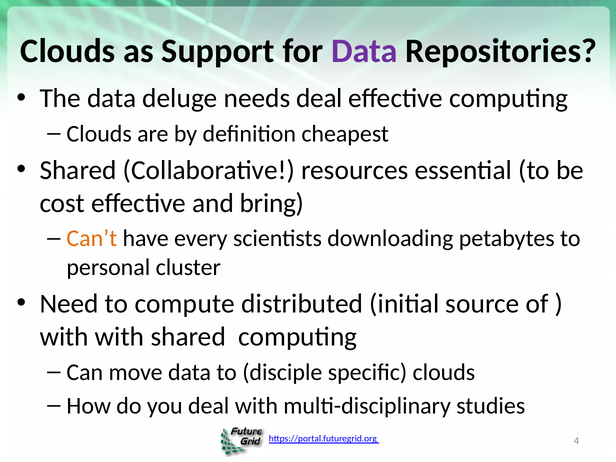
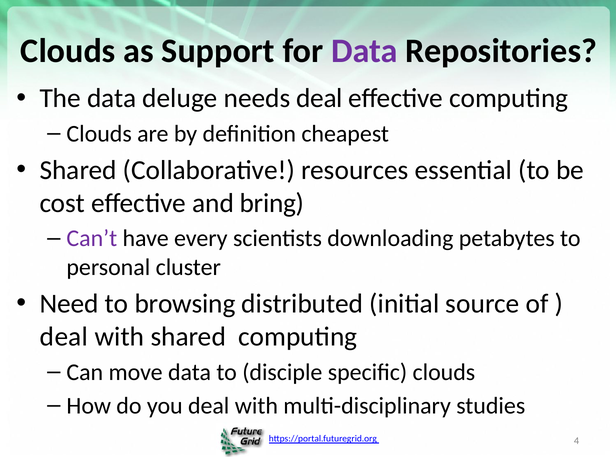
Can’t colour: orange -> purple
compute: compute -> browsing
with at (64, 337): with -> deal
